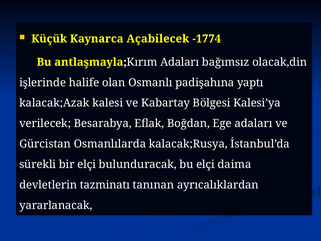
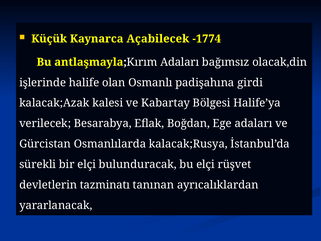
yaptı: yaptı -> girdi
Kalesi’ya: Kalesi’ya -> Halife’ya
daima: daima -> rüşvet
